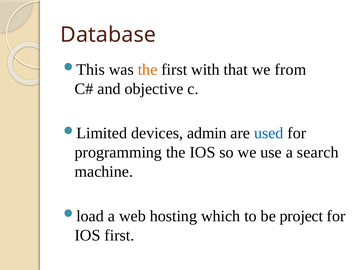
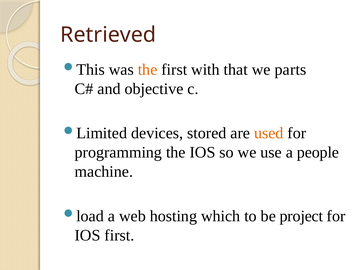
Database: Database -> Retrieved
from: from -> parts
admin: admin -> stored
used colour: blue -> orange
search: search -> people
